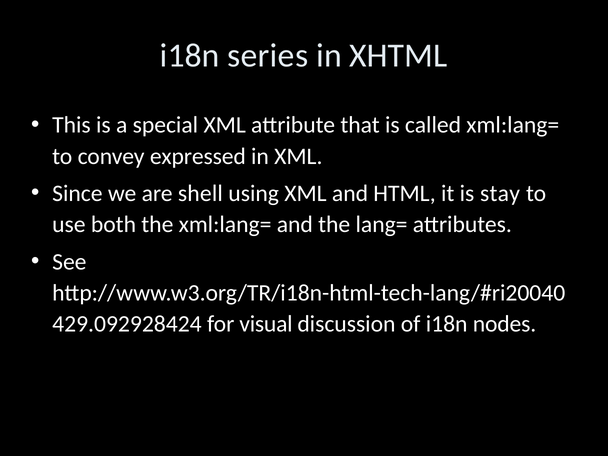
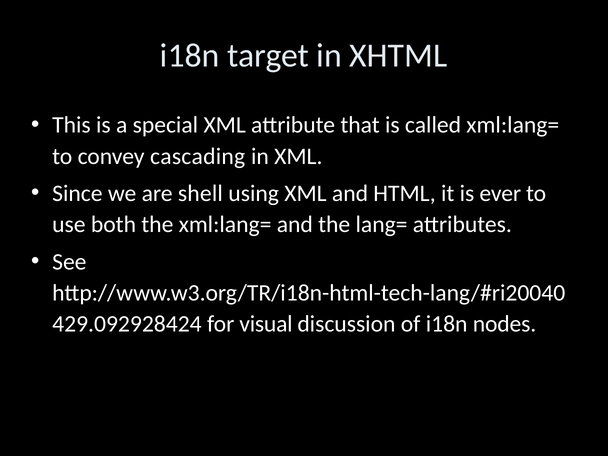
series: series -> target
expressed: expressed -> cascading
stay: stay -> ever
